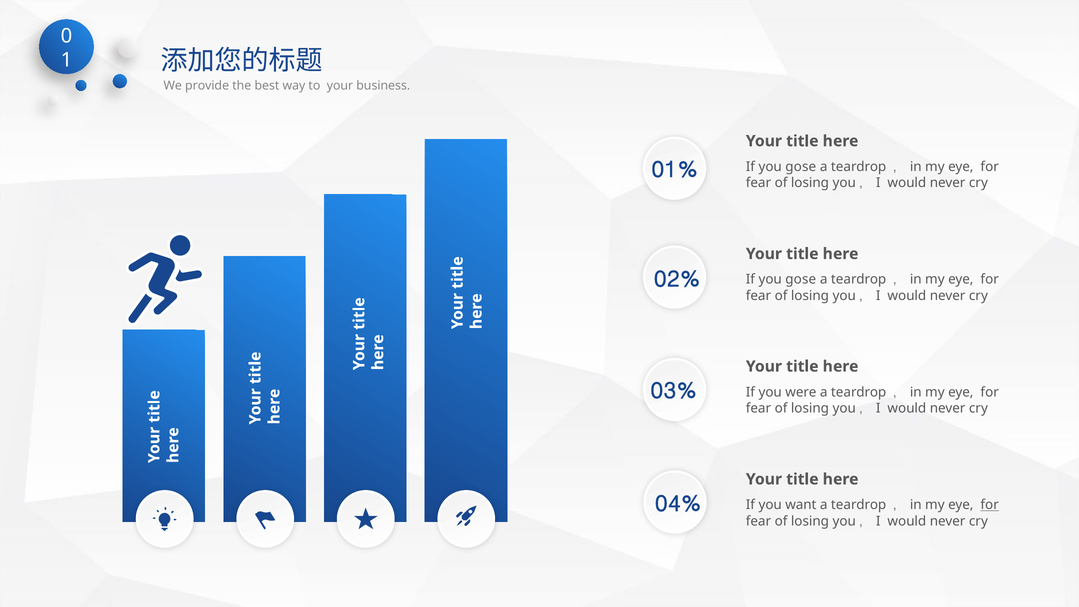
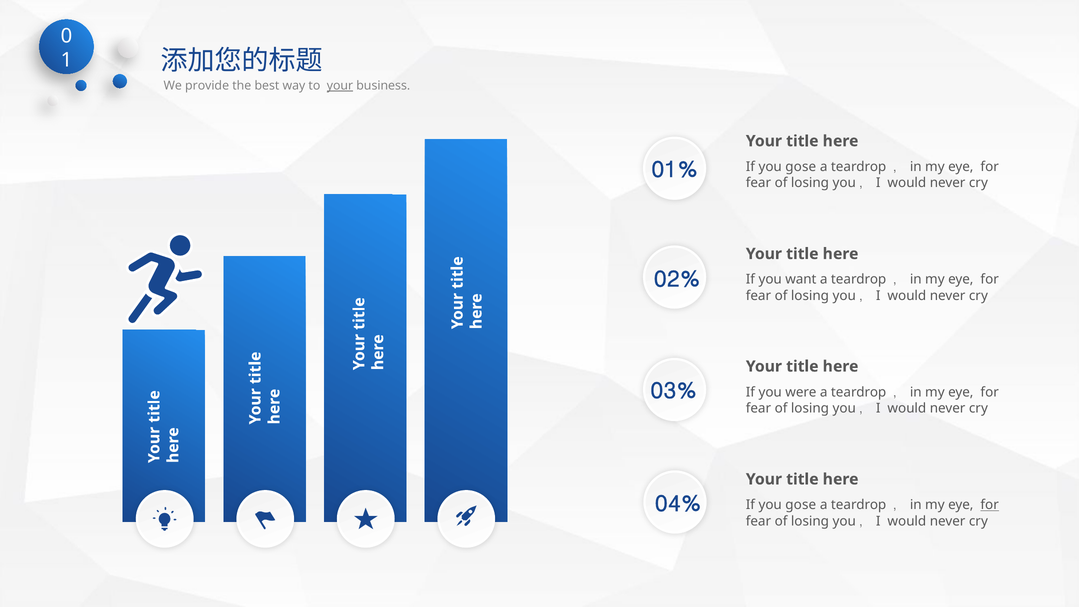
your at (340, 86) underline: none -> present
gose at (801, 280): gose -> want
want at (801, 505): want -> gose
